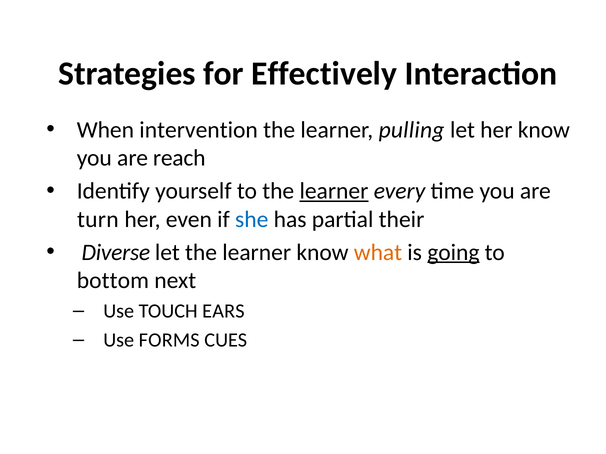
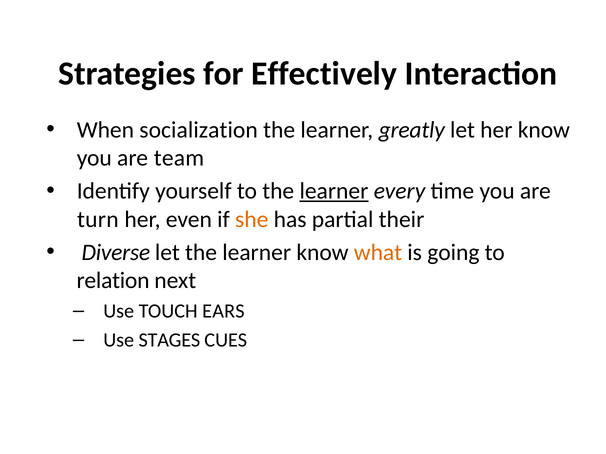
intervention: intervention -> socialization
pulling: pulling -> greatly
reach: reach -> team
she colour: blue -> orange
going underline: present -> none
bottom: bottom -> relation
FORMS: FORMS -> STAGES
